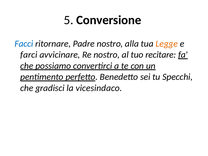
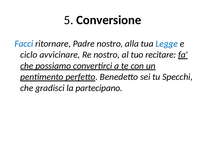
Legge colour: orange -> blue
farci: farci -> ciclo
vicesindaco: vicesindaco -> partecipano
